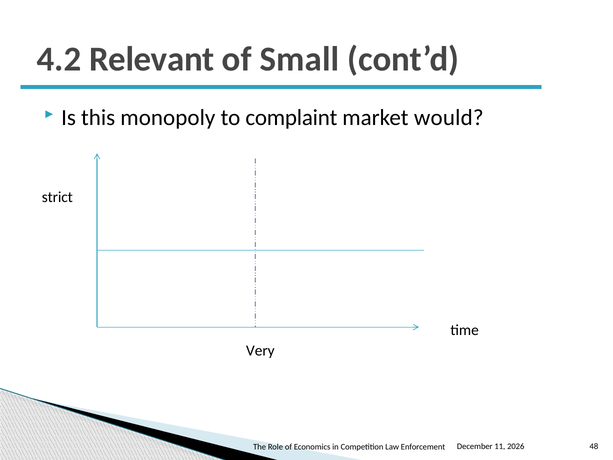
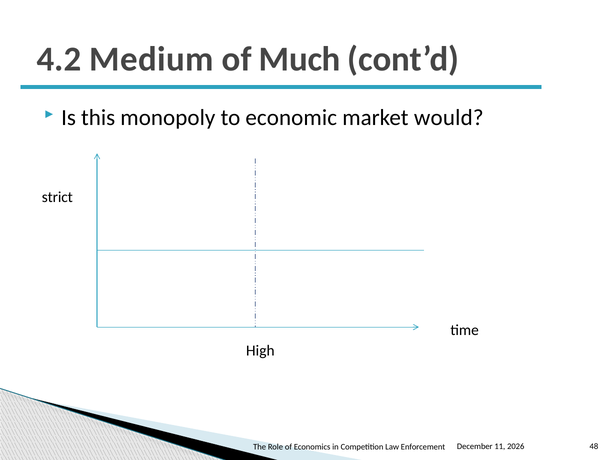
Relevant: Relevant -> Medium
Small: Small -> Much
complaint: complaint -> economic
Very: Very -> High
